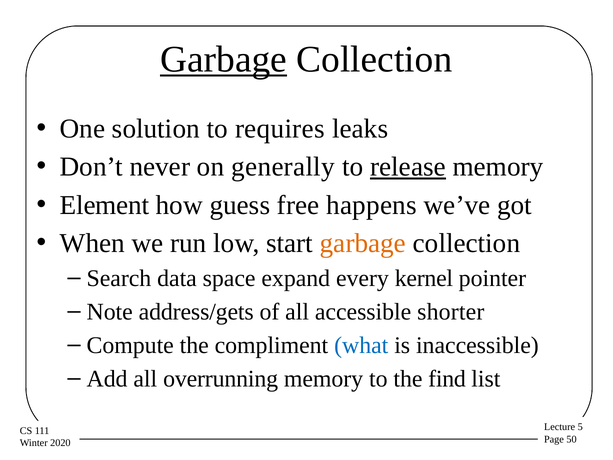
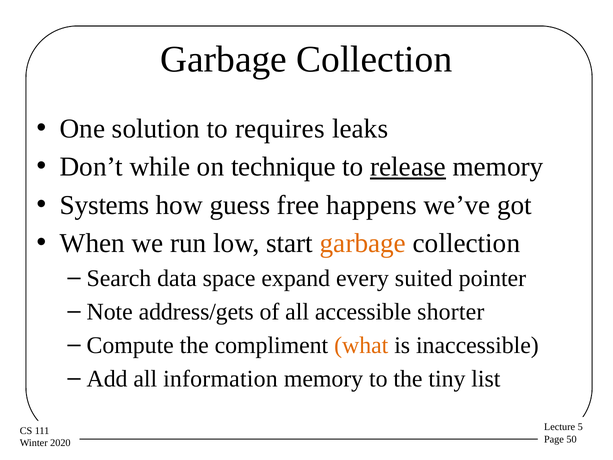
Garbage at (224, 59) underline: present -> none
never: never -> while
generally: generally -> technique
Element: Element -> Systems
kernel: kernel -> suited
what colour: blue -> orange
overrunning: overrunning -> information
find: find -> tiny
